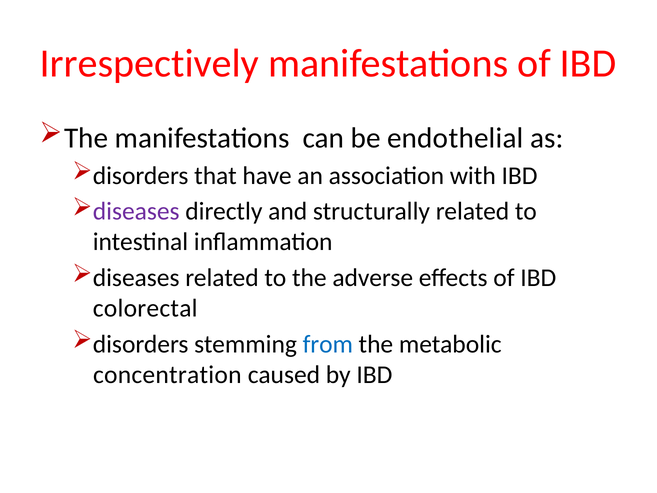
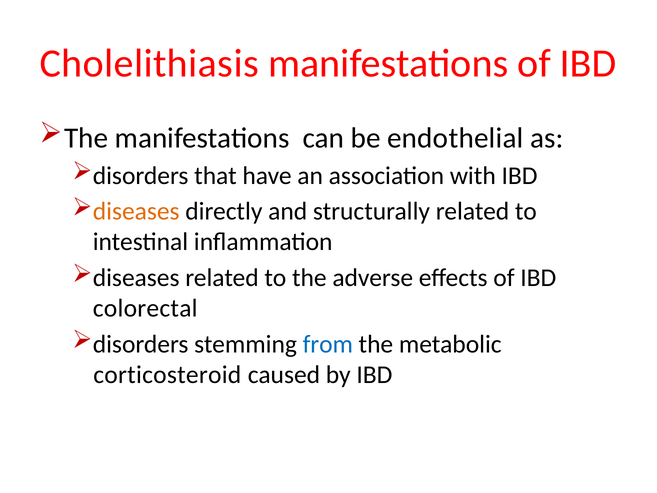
Irrespectively: Irrespectively -> Cholelithiasis
diseases at (136, 211) colour: purple -> orange
concentration: concentration -> corticosteroid
